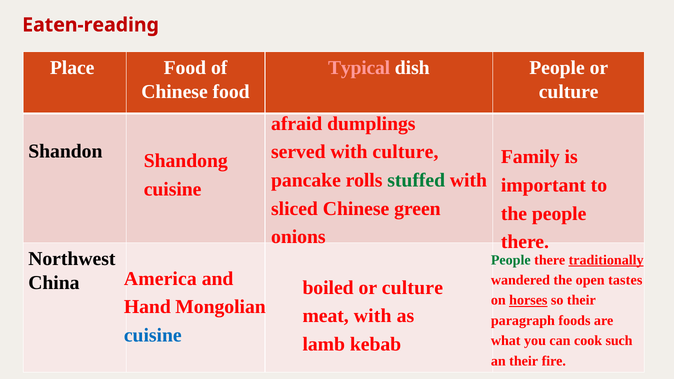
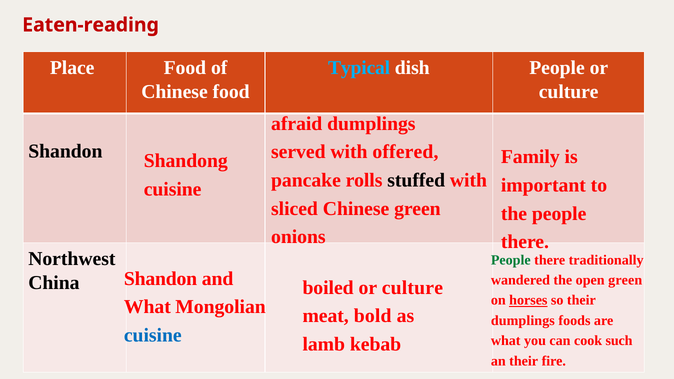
Typical colour: pink -> light blue
with culture: culture -> offered
stuffed colour: green -> black
traditionally underline: present -> none
America at (160, 279): America -> Shandon
open tastes: tastes -> green
Hand at (147, 307): Hand -> What
meat with: with -> bold
paragraph at (523, 321): paragraph -> dumplings
